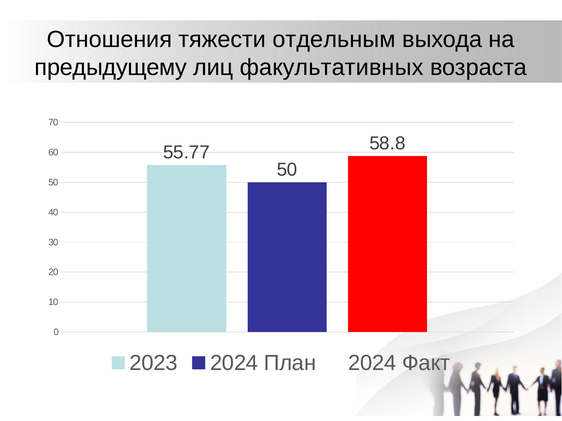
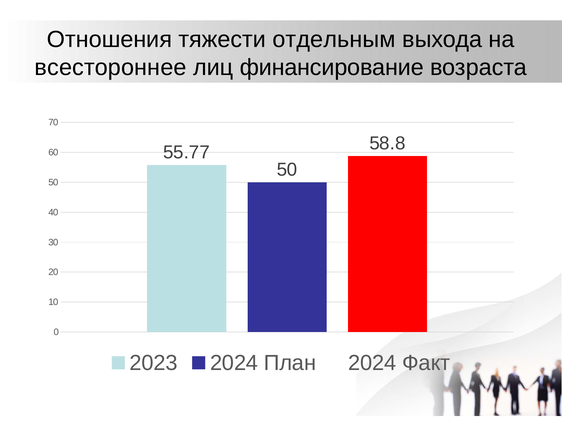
предыдущему: предыдущему -> всестороннее
факультативных: факультативных -> финансирование
